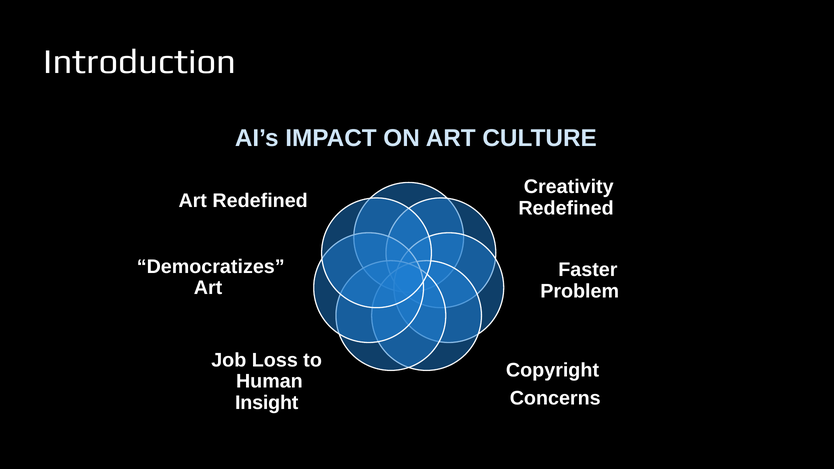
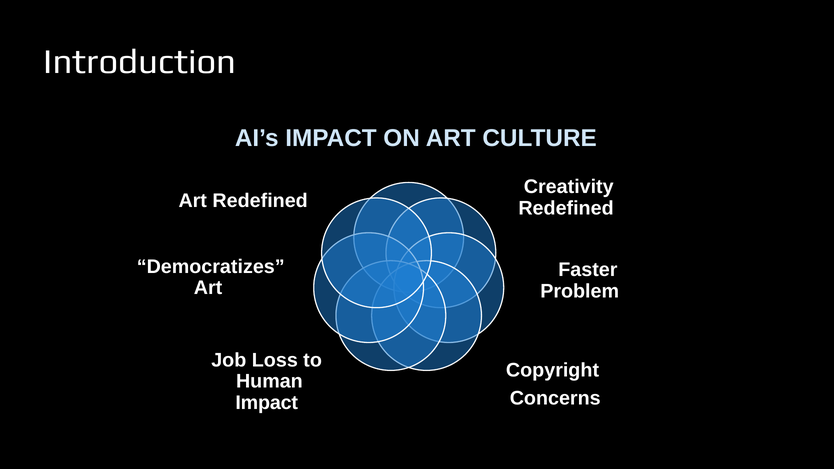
Insight at (267, 403): Insight -> Impact
